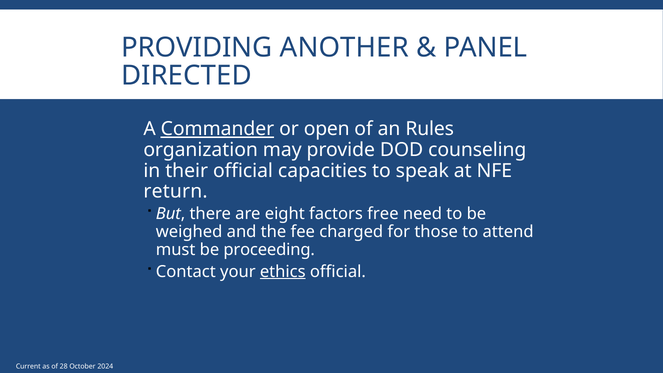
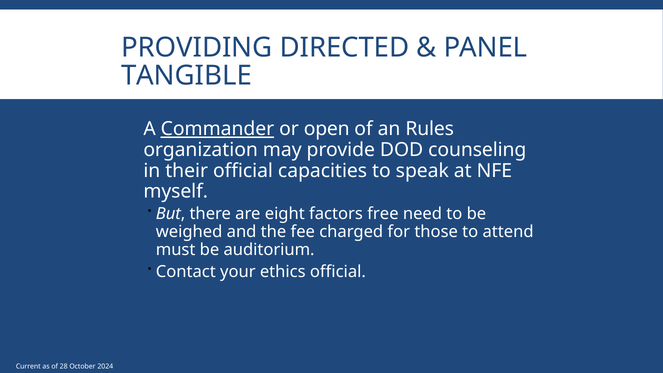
ANOTHER: ANOTHER -> DIRECTED
DIRECTED: DIRECTED -> TANGIBLE
return: return -> myself
proceeding: proceeding -> auditorium
ethics underline: present -> none
